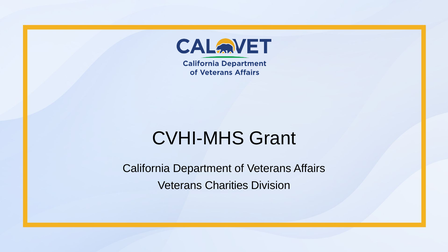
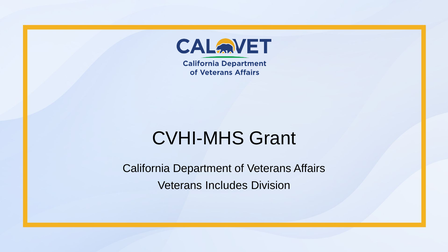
Charities: Charities -> Includes
